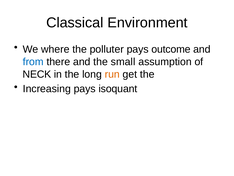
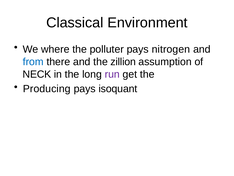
outcome: outcome -> nitrogen
small: small -> zillion
run colour: orange -> purple
Increasing: Increasing -> Producing
